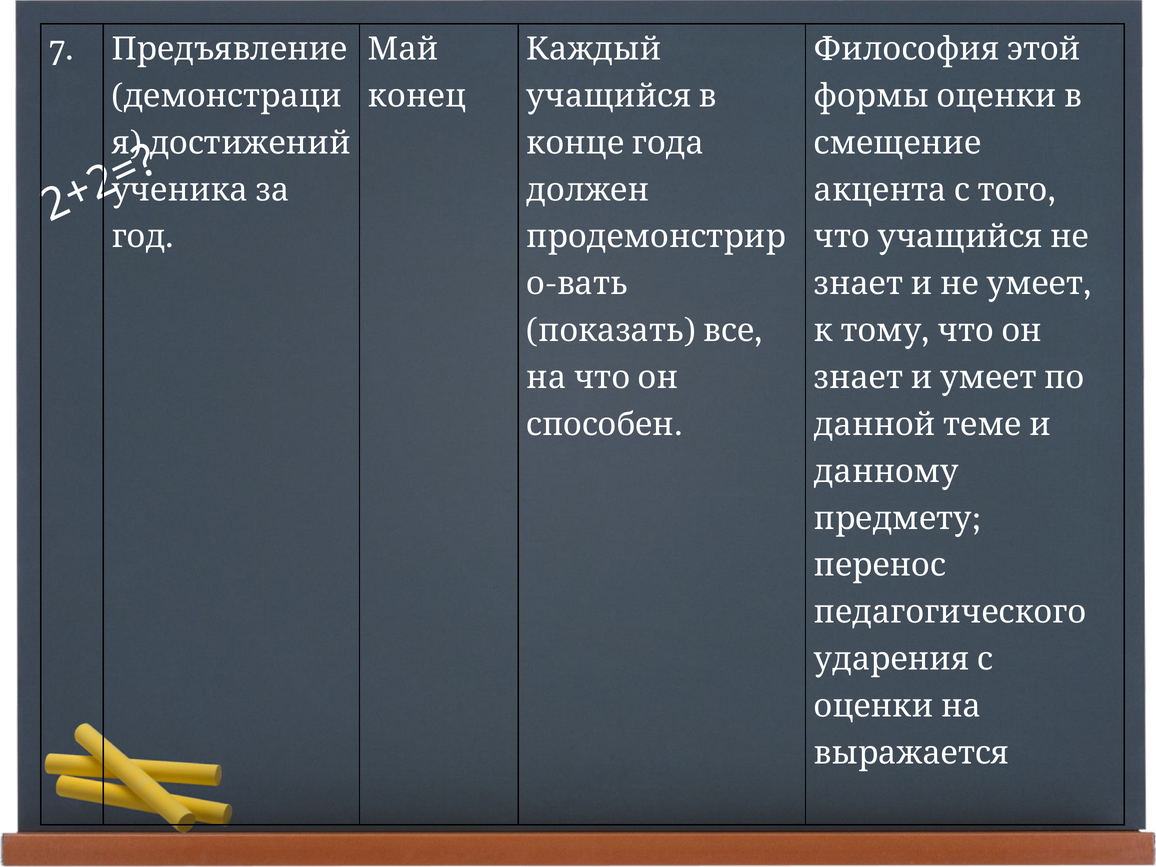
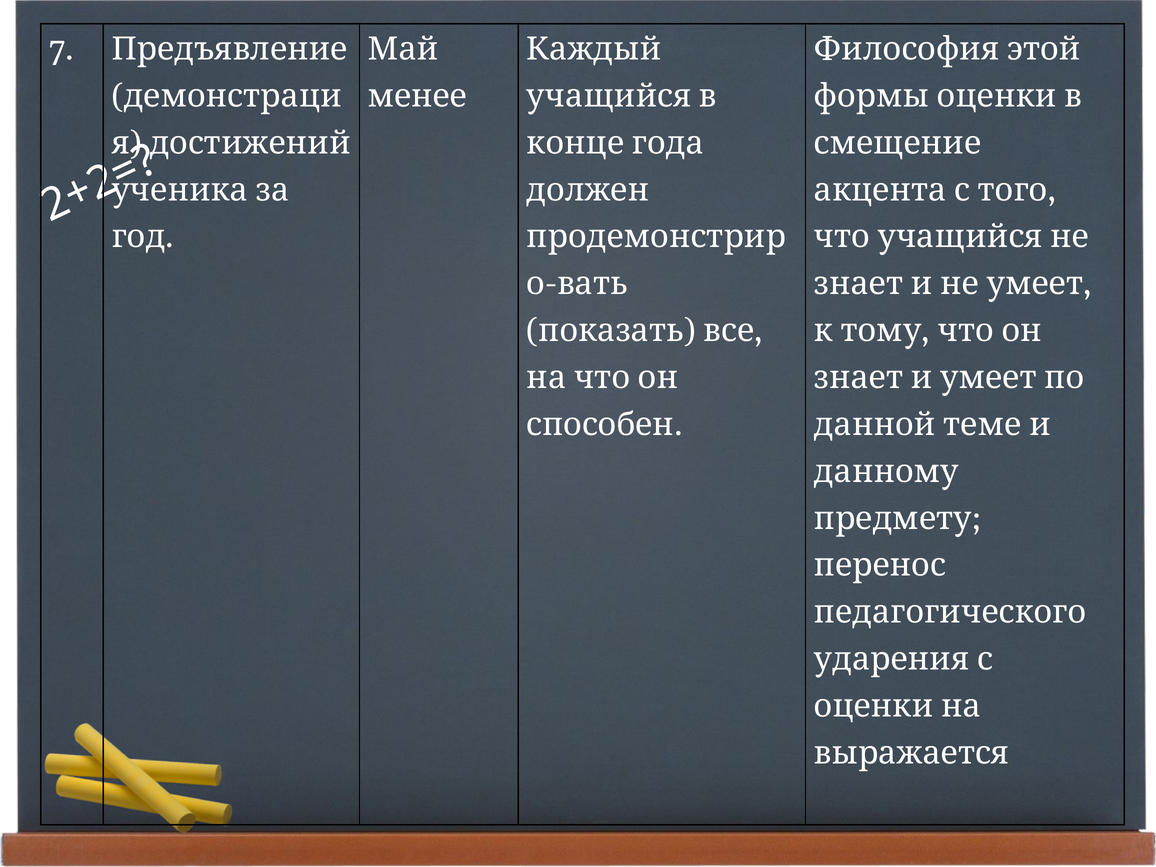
конец: конец -> менее
